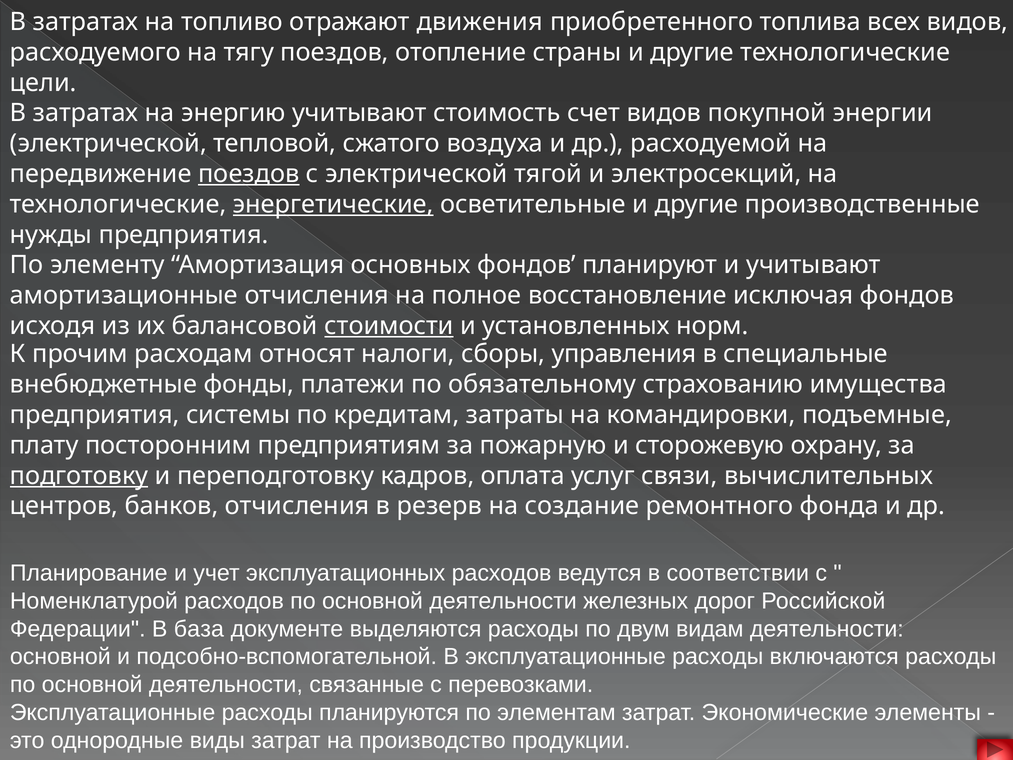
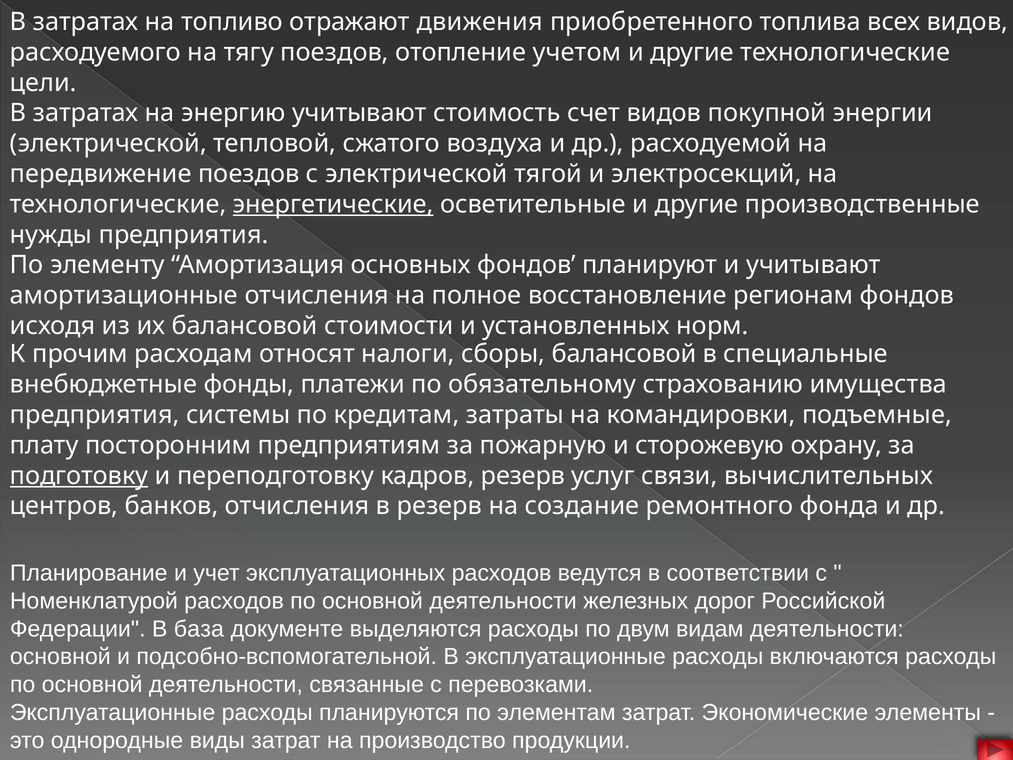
страны: страны -> учетом
поездов at (249, 174) underline: present -> none
исключая: исключая -> регионам
стоимости underline: present -> none
сборы управления: управления -> балансовой
кадров оплата: оплата -> резерв
